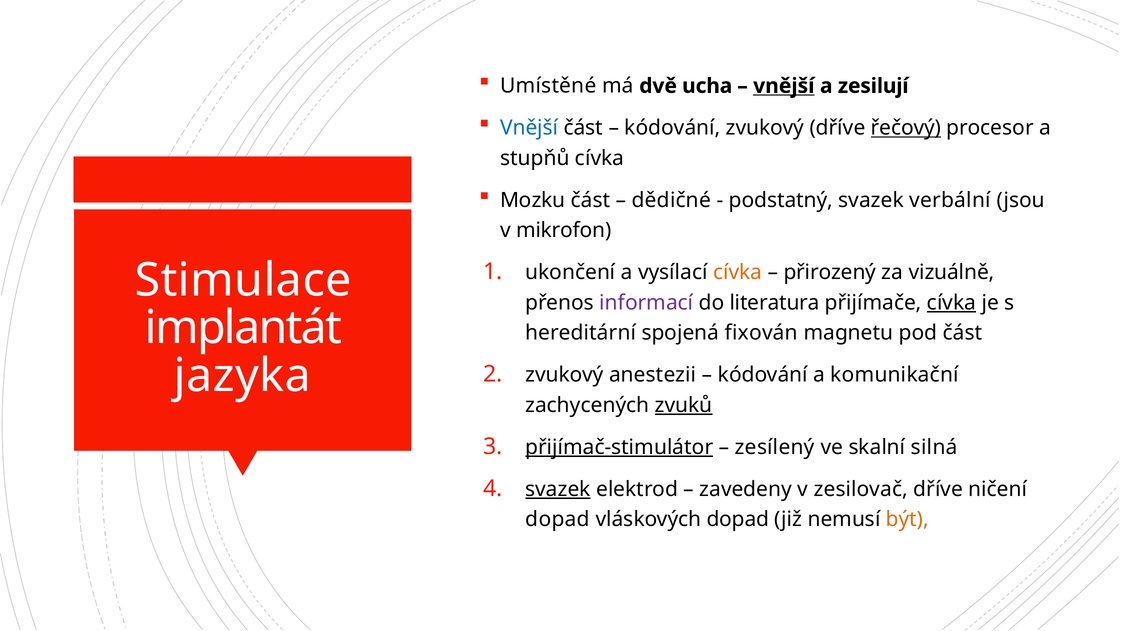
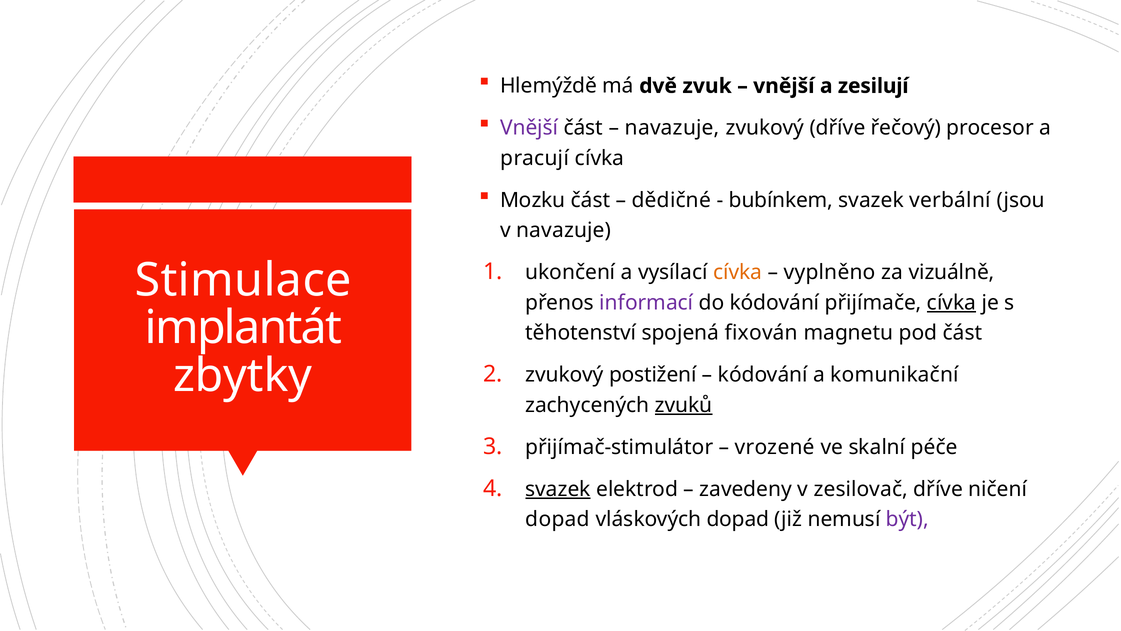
Umístěné: Umístěné -> Hlemýždě
ucha: ucha -> zvuk
vnější at (784, 86) underline: present -> none
Vnější at (529, 128) colour: blue -> purple
kódování at (672, 128): kódování -> navazuje
řečový underline: present -> none
stupňů: stupňů -> pracují
podstatný: podstatný -> bubínkem
v mikrofon: mikrofon -> navazuje
přirozený: přirozený -> vyplněno
do literatura: literatura -> kódování
hereditární: hereditární -> těhotenství
jazyka: jazyka -> zbytky
anestezii: anestezii -> postižení
přijímač-stimulátor underline: present -> none
zesílený: zesílený -> vrozené
silná: silná -> péče
být colour: orange -> purple
